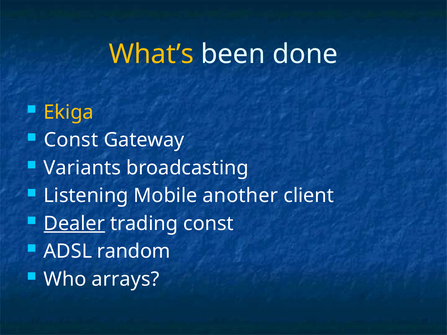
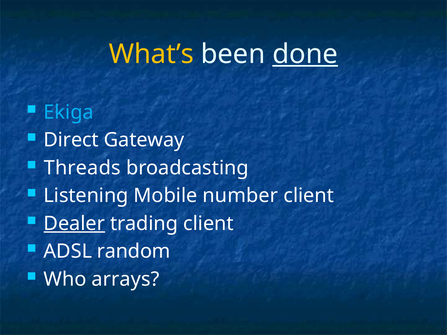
done underline: none -> present
Ekiga colour: yellow -> light blue
Const at (71, 140): Const -> Direct
Variants: Variants -> Threads
another: another -> number
trading const: const -> client
